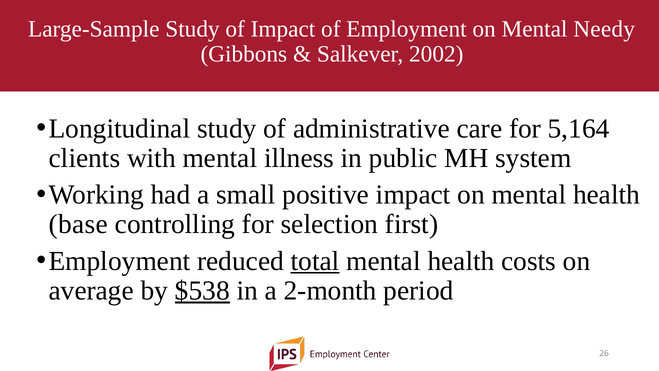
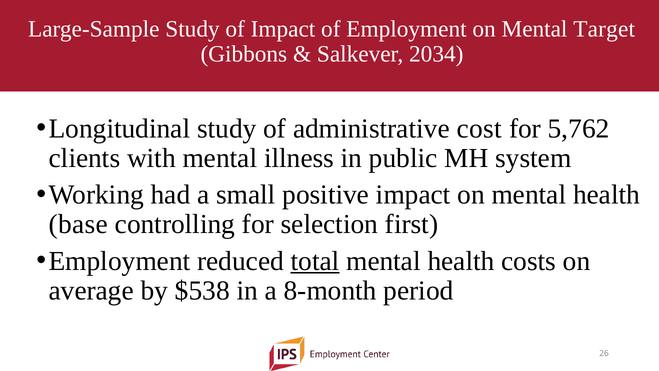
Needy: Needy -> Target
2002: 2002 -> 2034
care: care -> cost
5,164: 5,164 -> 5,762
$538 underline: present -> none
2-month: 2-month -> 8-month
